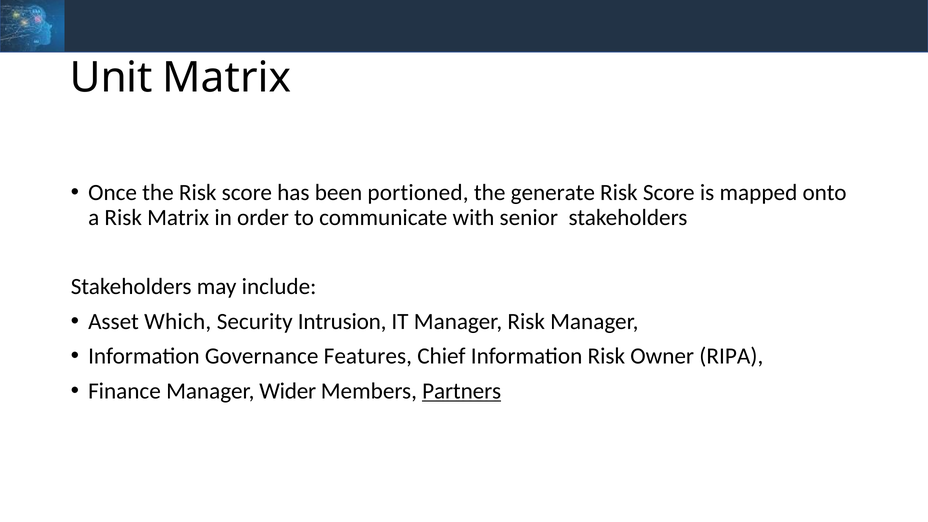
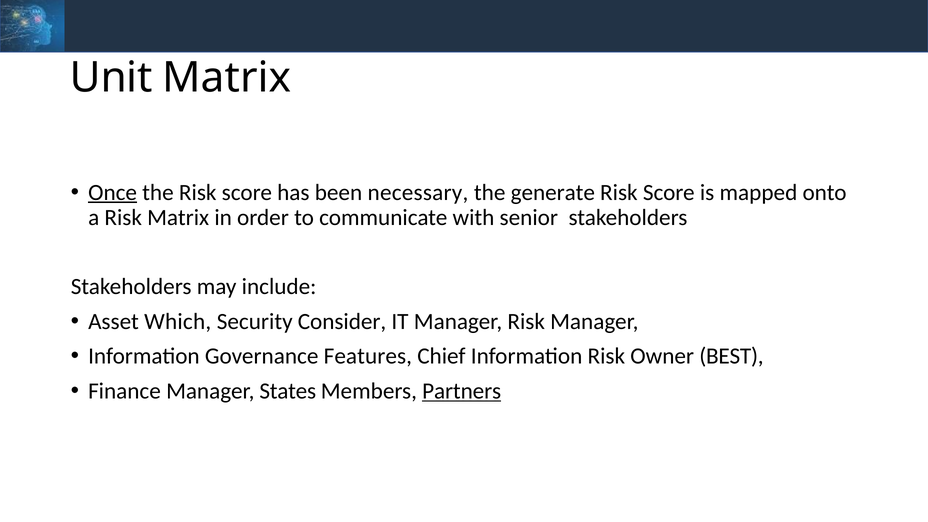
Once underline: none -> present
portioned: portioned -> necessary
Intrusion: Intrusion -> Consider
RIPA: RIPA -> BEST
Wider: Wider -> States
